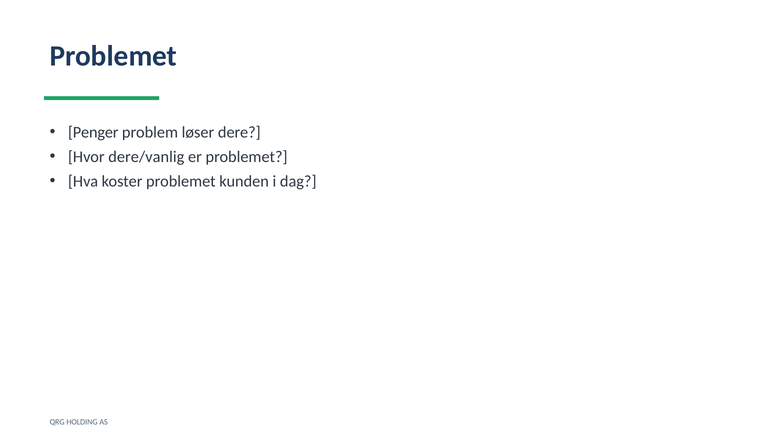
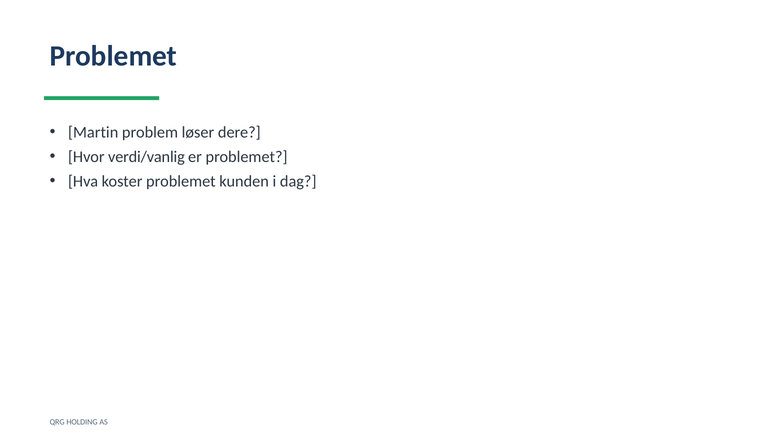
Penger: Penger -> Martin
dere/vanlig: dere/vanlig -> verdi/vanlig
